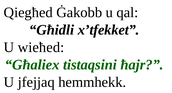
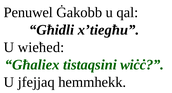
Qiegħed: Qiegħed -> Penuwel
x’tfekket: x’tfekket -> x’tiegħu
ħajr: ħajr -> wiċċ
